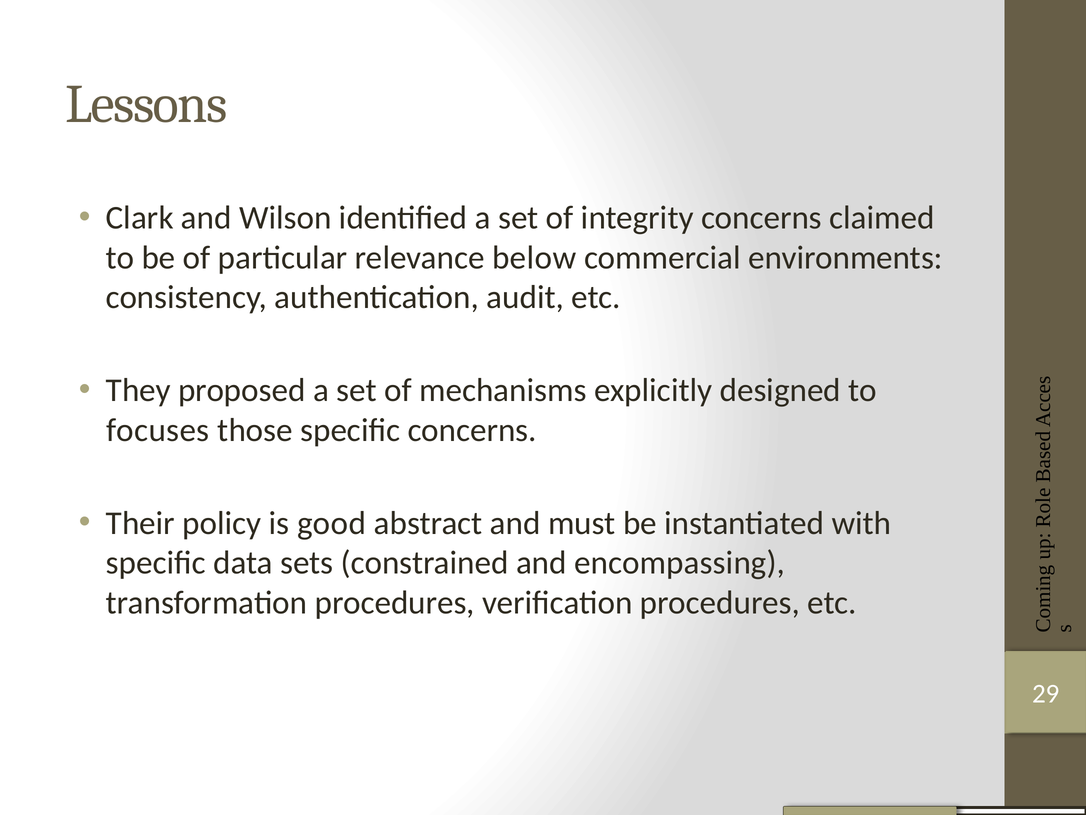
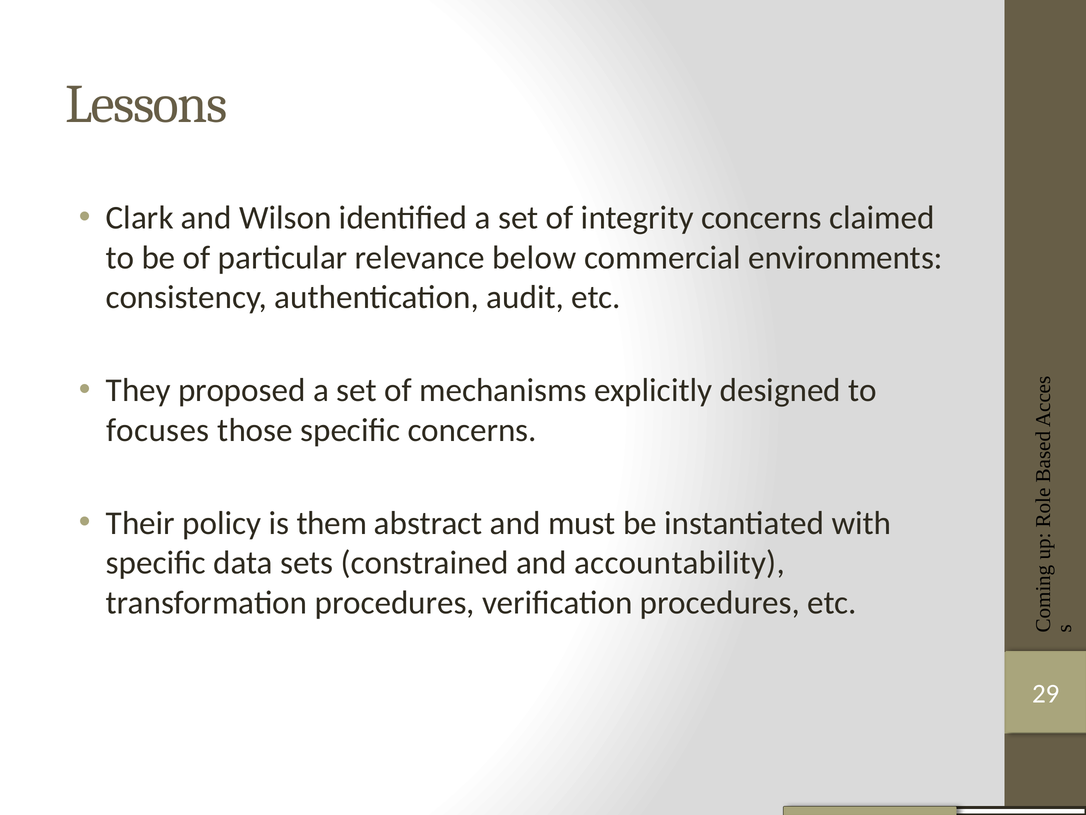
good: good -> them
encompassing: encompassing -> accountability
